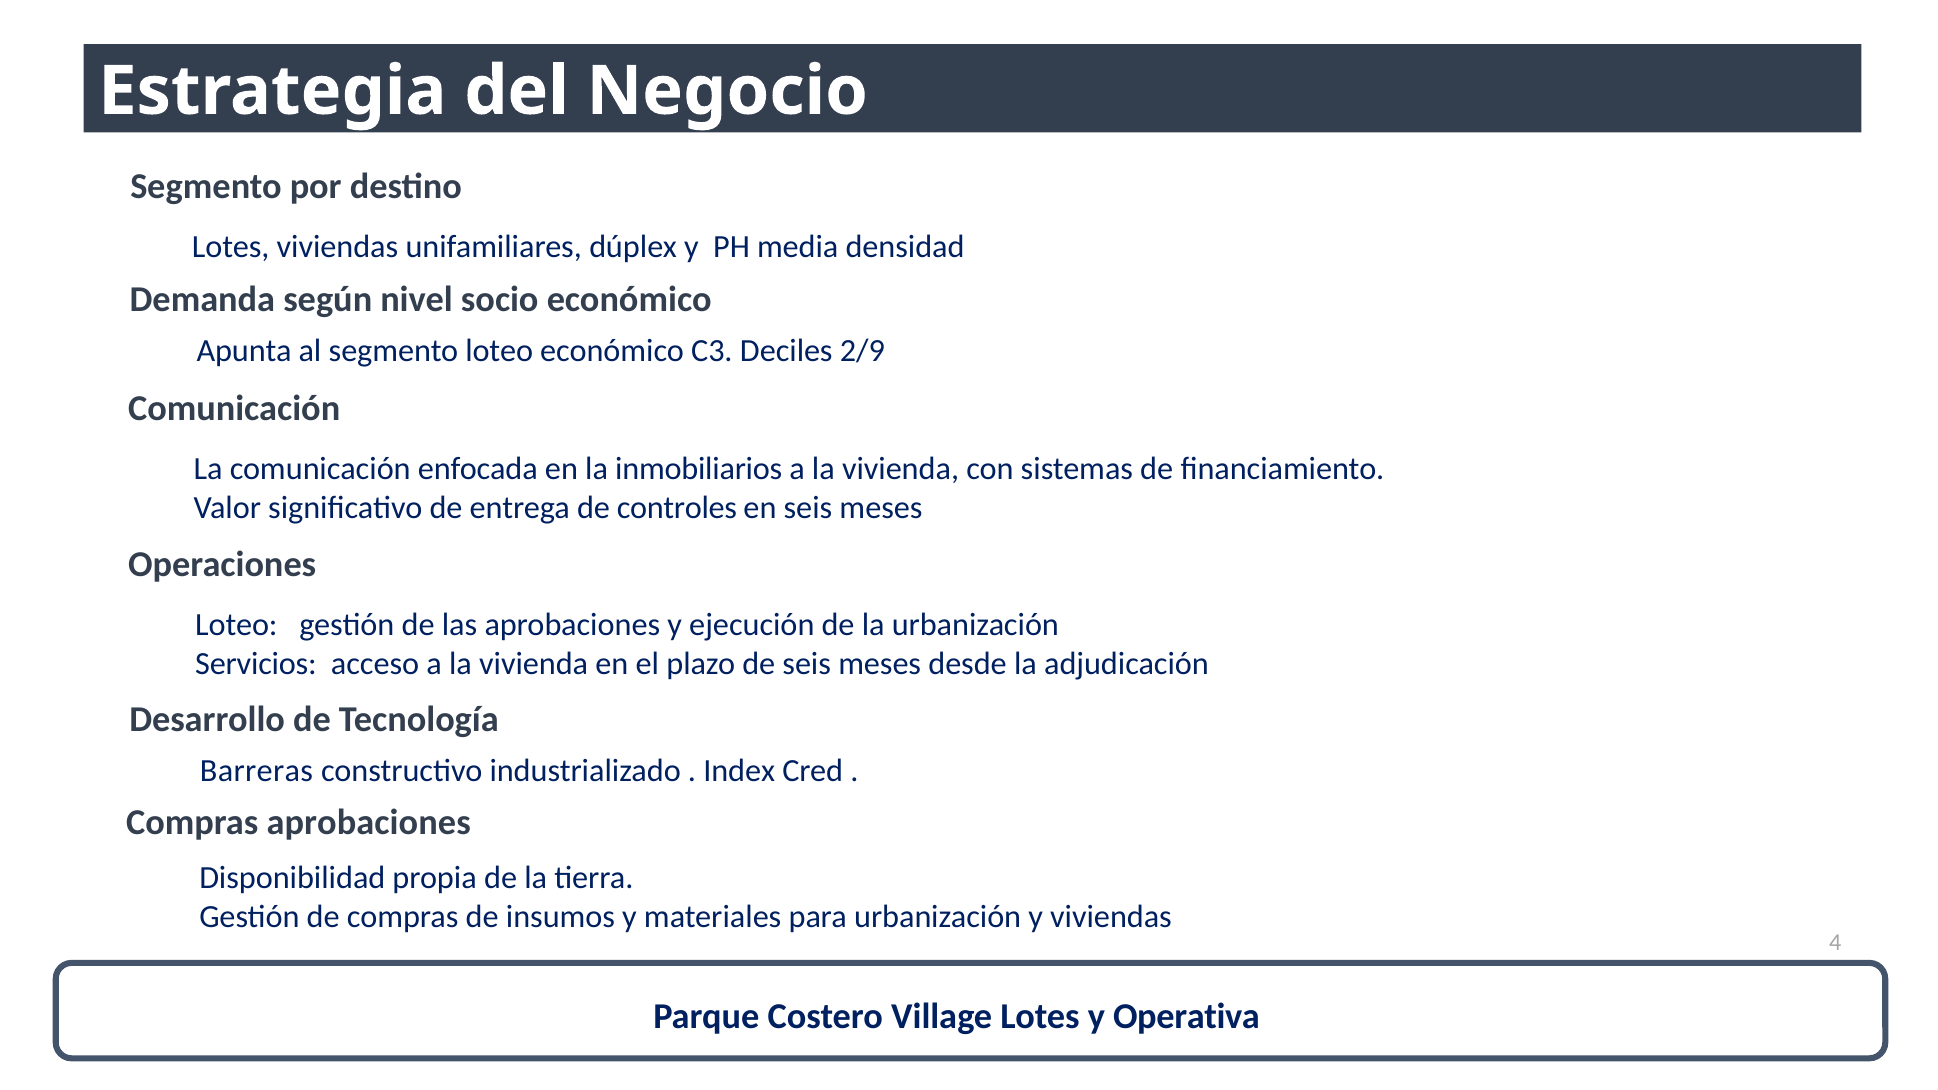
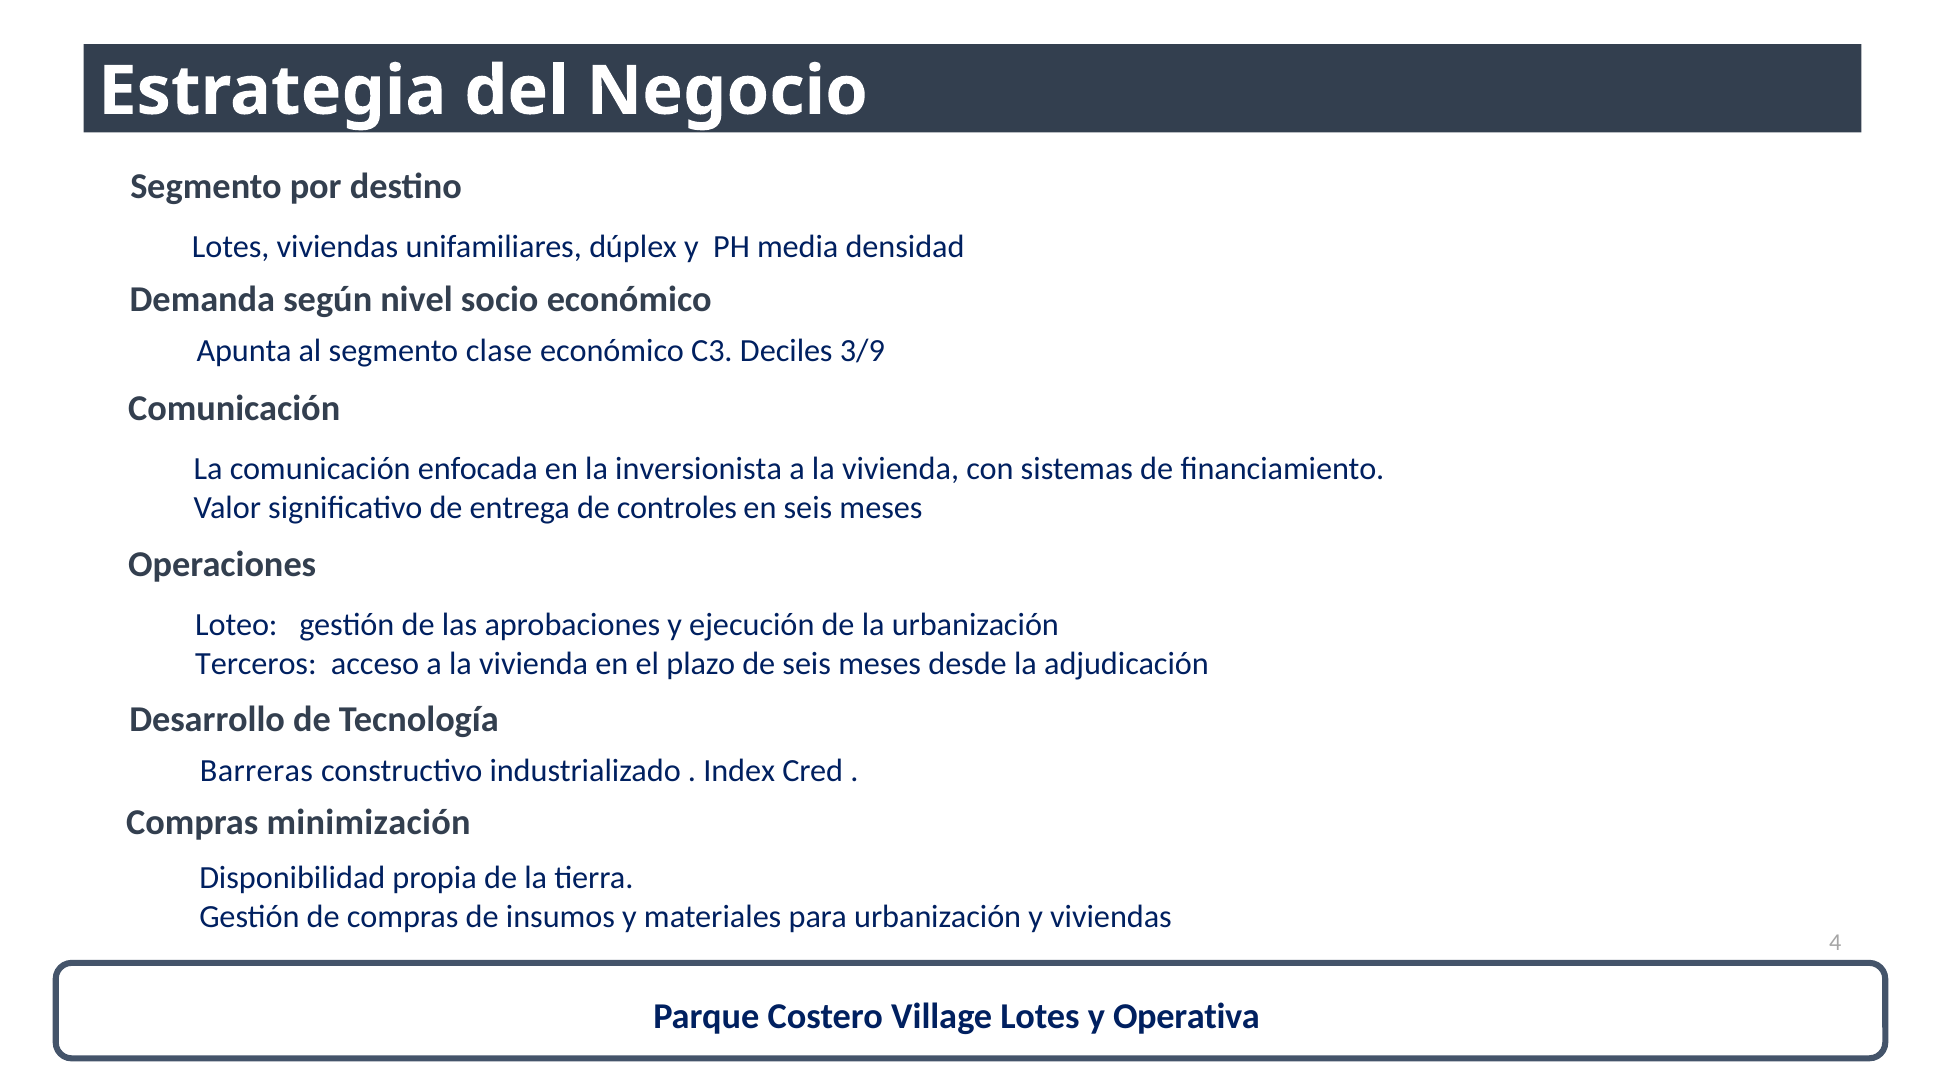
segmento loteo: loteo -> clase
2/9: 2/9 -> 3/9
inmobiliarios: inmobiliarios -> inversionista
Servicios: Servicios -> Terceros
Compras aprobaciones: aprobaciones -> minimización
